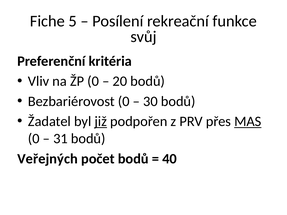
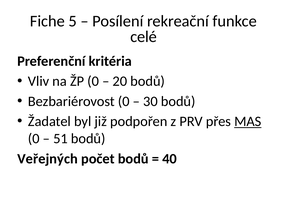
svůj: svůj -> celé
již underline: present -> none
31: 31 -> 51
